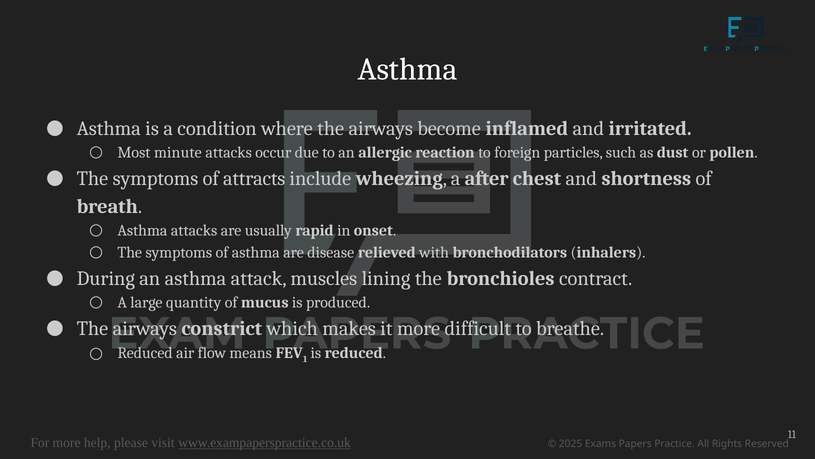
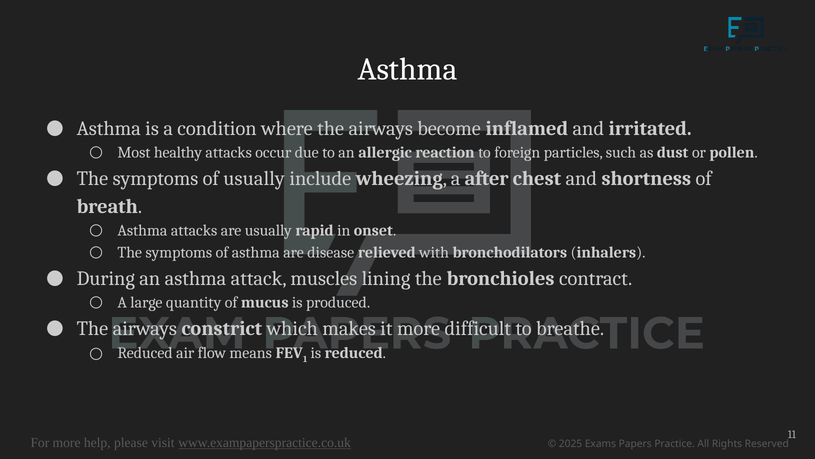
minute: minute -> healthy
of attracts: attracts -> usually
